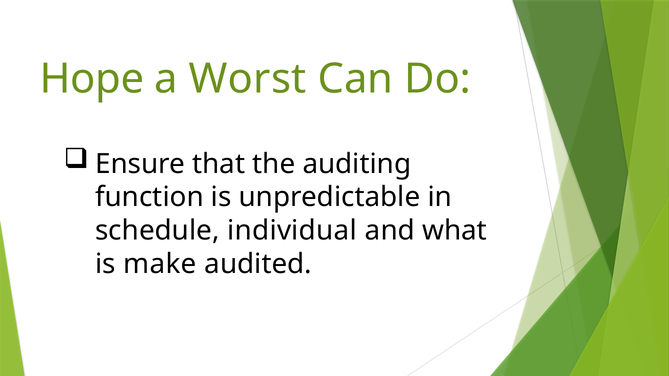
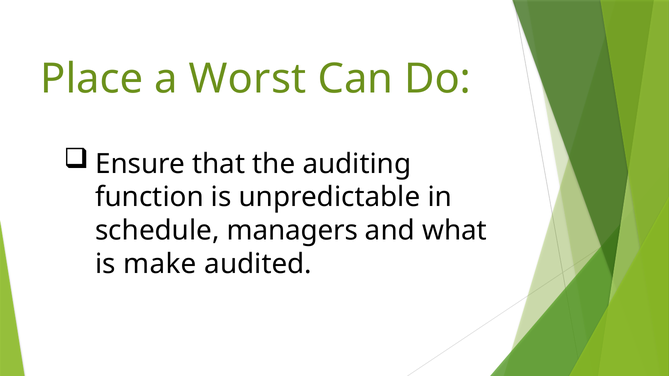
Hope: Hope -> Place
individual: individual -> managers
